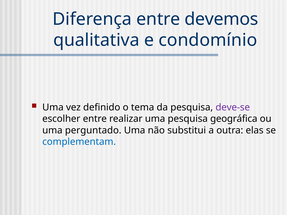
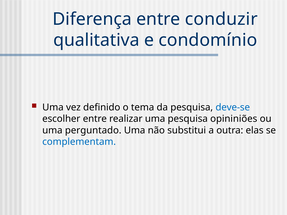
devemos: devemos -> conduzir
deve-se colour: purple -> blue
geográfica: geográfica -> opininiões
